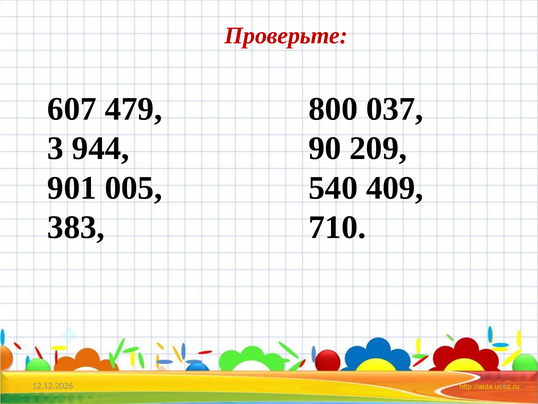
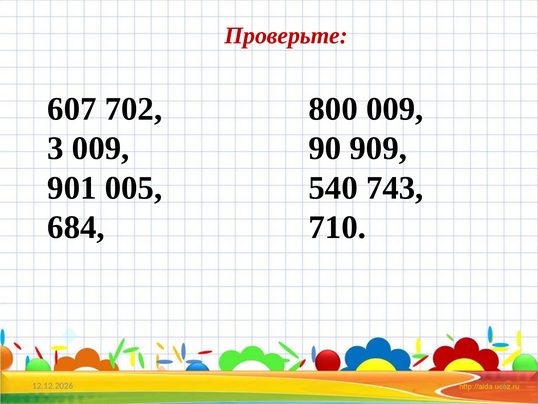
479: 479 -> 702
800 037: 037 -> 009
3 944: 944 -> 009
209: 209 -> 909
409: 409 -> 743
383: 383 -> 684
